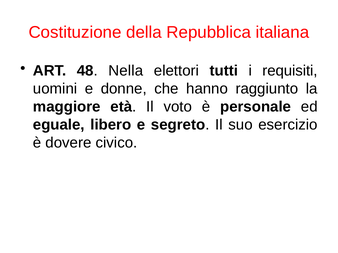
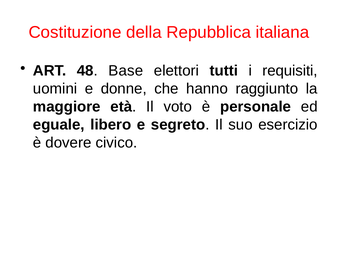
Nella: Nella -> Base
